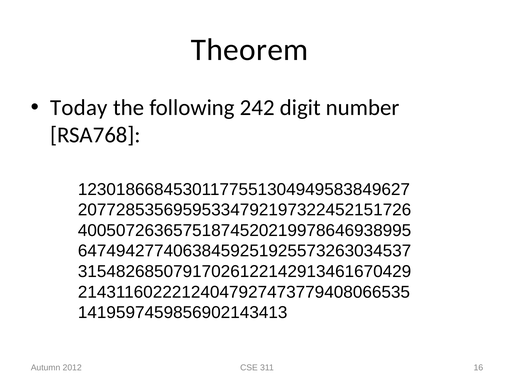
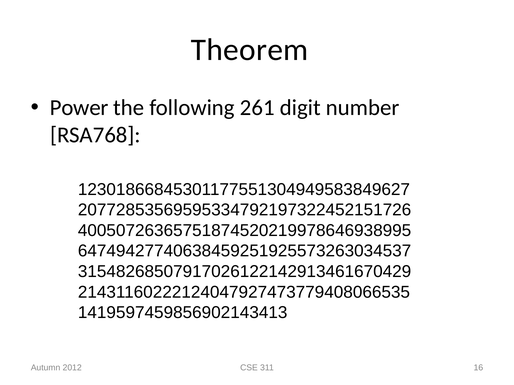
Today: Today -> Power
242: 242 -> 261
